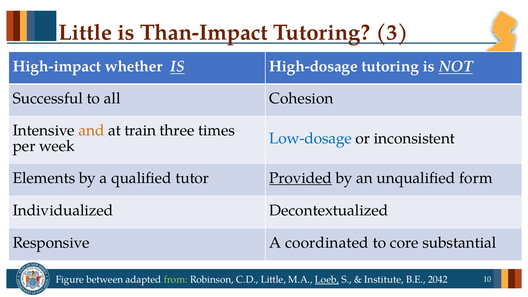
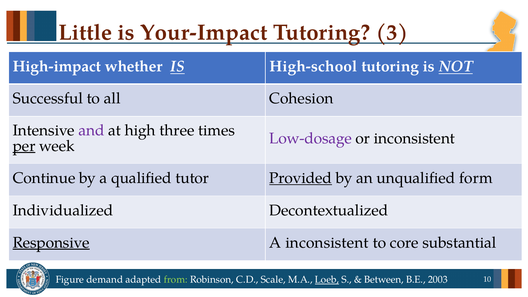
Than-Impact: Than-Impact -> Your-Impact
High-dosage: High-dosage -> High-school
and colour: orange -> purple
train: train -> high
Low-dosage colour: blue -> purple
per underline: none -> present
Elements: Elements -> Continue
Responsive underline: none -> present
A coordinated: coordinated -> inconsistent
between: between -> demand
C.D Little: Little -> Scale
Institute: Institute -> Between
2042: 2042 -> 2003
